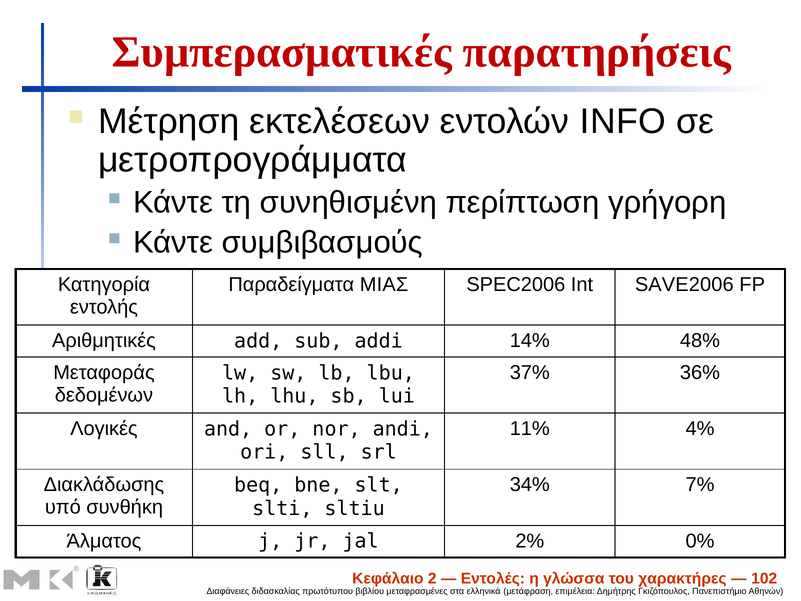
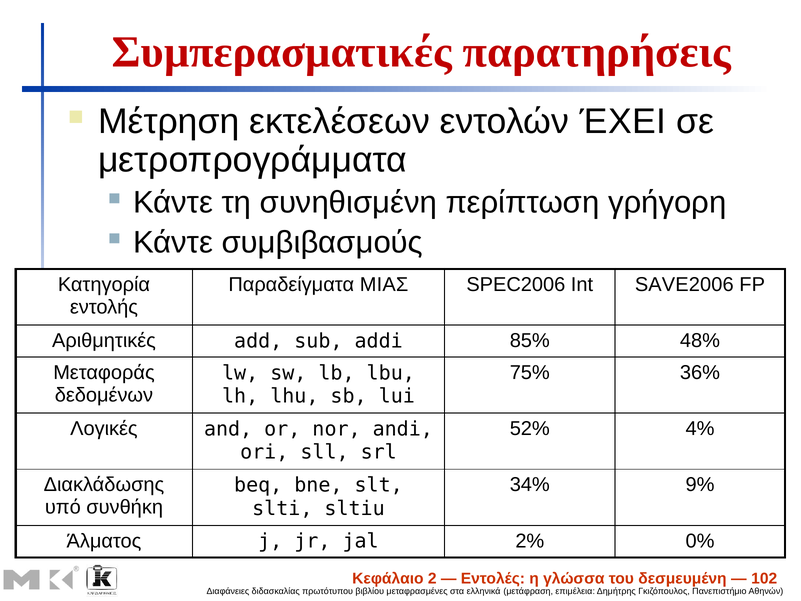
INFO: INFO -> ΈΧΕΙ
14%: 14% -> 85%
37%: 37% -> 75%
11%: 11% -> 52%
7%: 7% -> 9%
χαρακτήρες: χαρακτήρες -> δεσμευμένη
